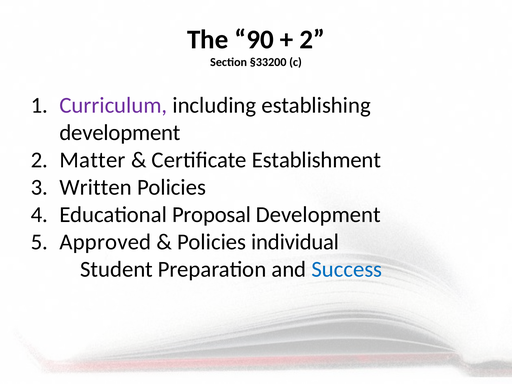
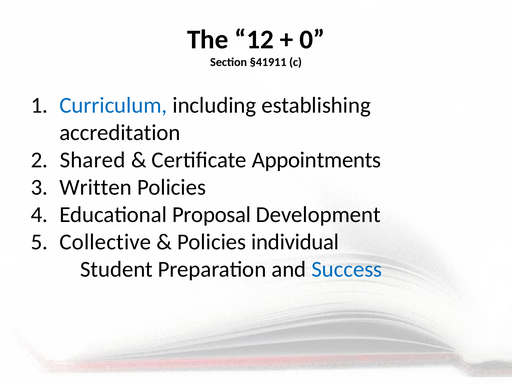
90: 90 -> 12
2 at (312, 40): 2 -> 0
§33200: §33200 -> §41911
Curriculum colour: purple -> blue
development at (120, 133): development -> accreditation
Matter: Matter -> Shared
Establishment: Establishment -> Appointments
Approved: Approved -> Collective
